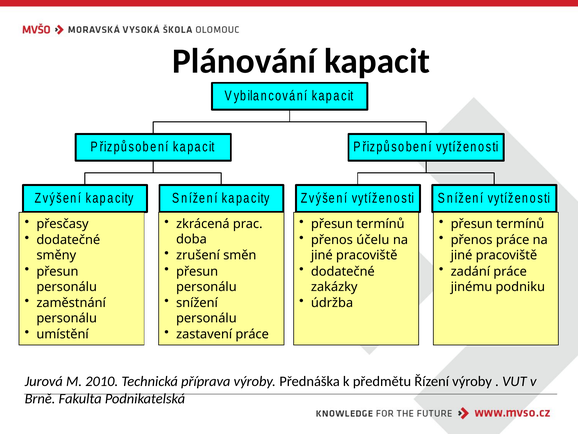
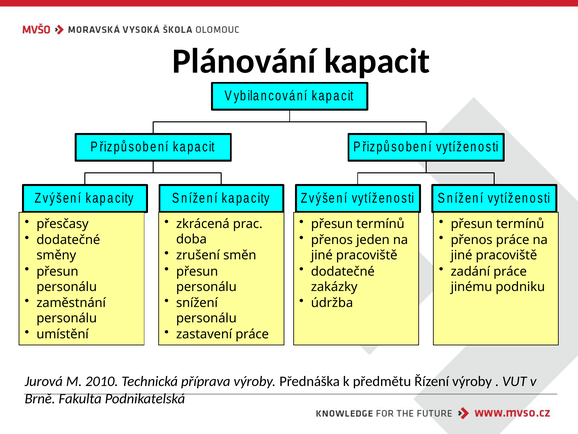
účelu: účelu -> jeden
